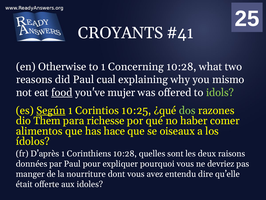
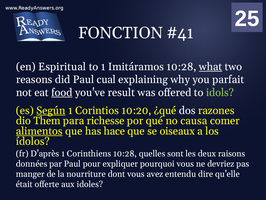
CROYANTS: CROYANTS -> FONCTION
Otherwise: Otherwise -> Espiritual
Concerning: Concerning -> Imitáramos
what underline: none -> present
mismo: mismo -> parfait
mujer: mujer -> result
10:25: 10:25 -> 10:20
dos colour: light green -> white
haber: haber -> causa
alimentos underline: none -> present
